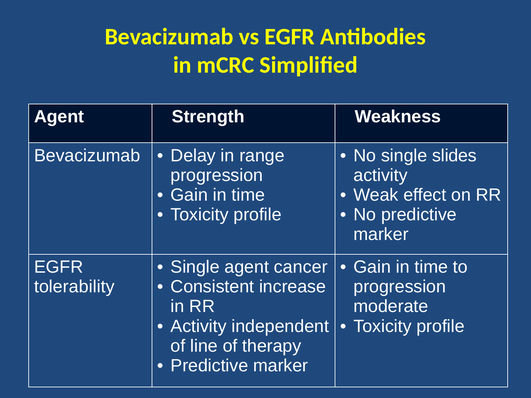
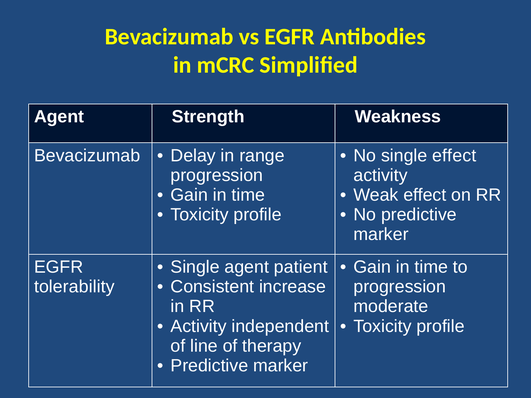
single slides: slides -> effect
cancer: cancer -> patient
